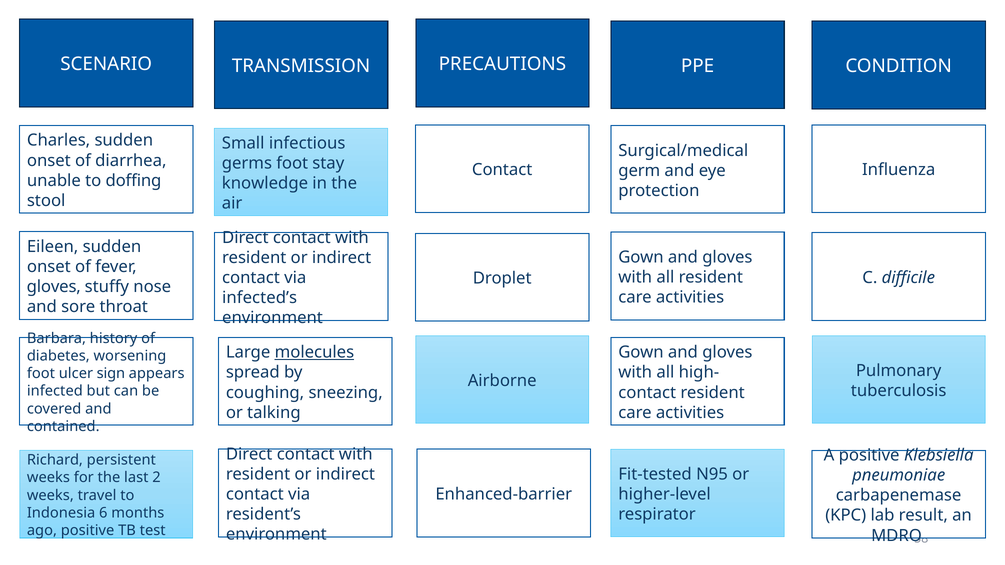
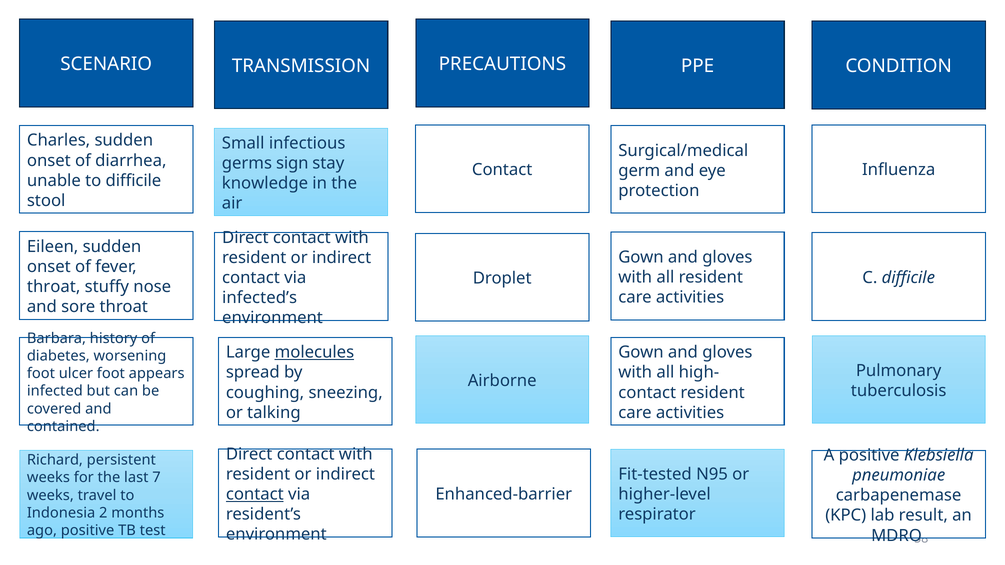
germs foot: foot -> sign
to doffing: doffing -> difficile
gloves at (54, 287): gloves -> throat
ulcer sign: sign -> foot
2: 2 -> 7
contact at (255, 494) underline: none -> present
6: 6 -> 2
